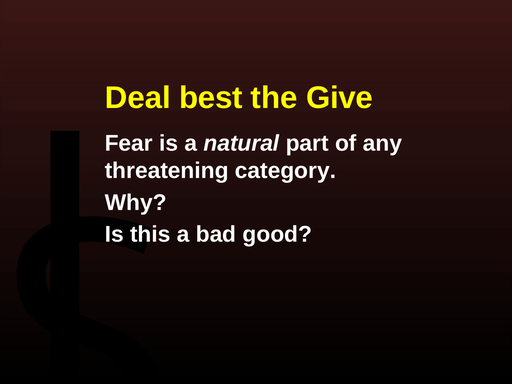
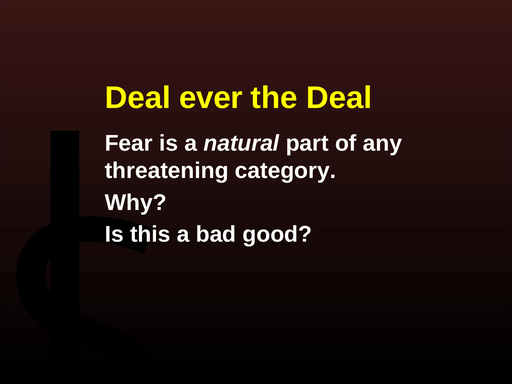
best: best -> ever
the Give: Give -> Deal
